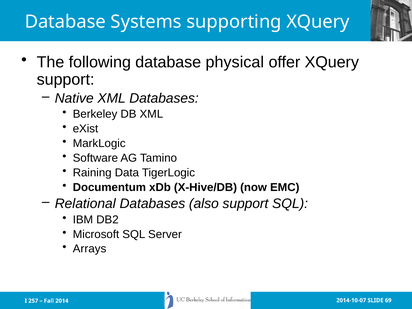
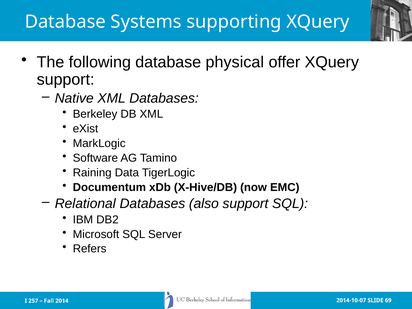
Arrays: Arrays -> Refers
